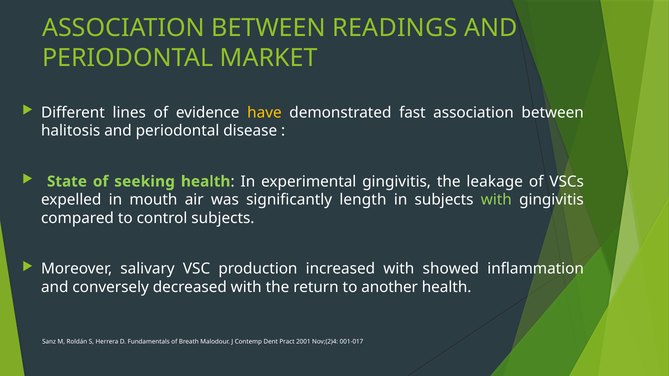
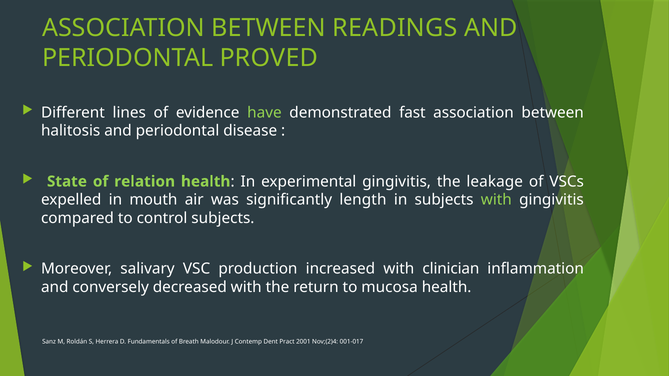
MARKET: MARKET -> PROVED
have colour: yellow -> light green
seeking: seeking -> relation
showed: showed -> clinician
another: another -> mucosa
